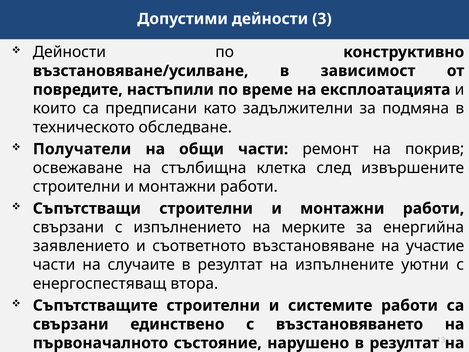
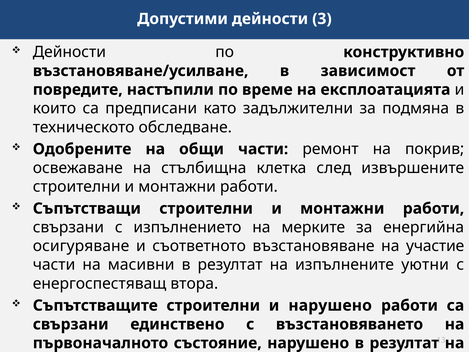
Получатели: Получатели -> Одобрените
заявлението: заявлението -> осигуряване
случаите: случаите -> масивни
и системите: системите -> нарушено
